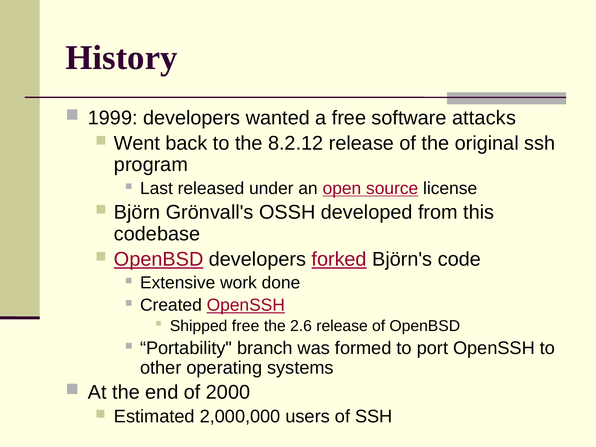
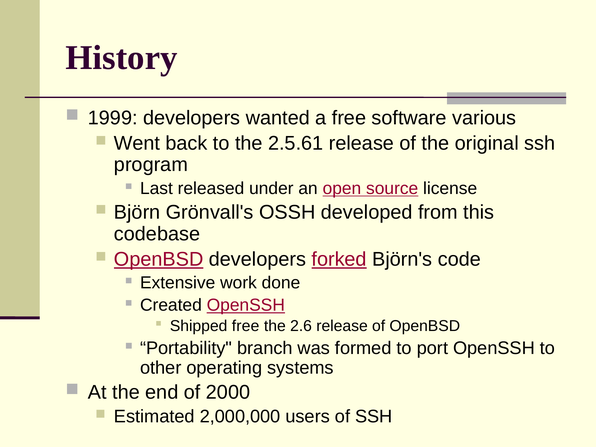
attacks: attacks -> various
8.2.12: 8.2.12 -> 2.5.61
